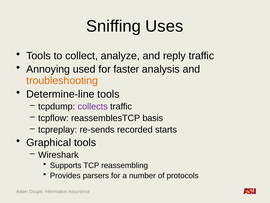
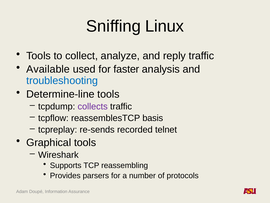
Uses: Uses -> Linux
Annoying: Annoying -> Available
troubleshooting colour: orange -> blue
starts: starts -> telnet
